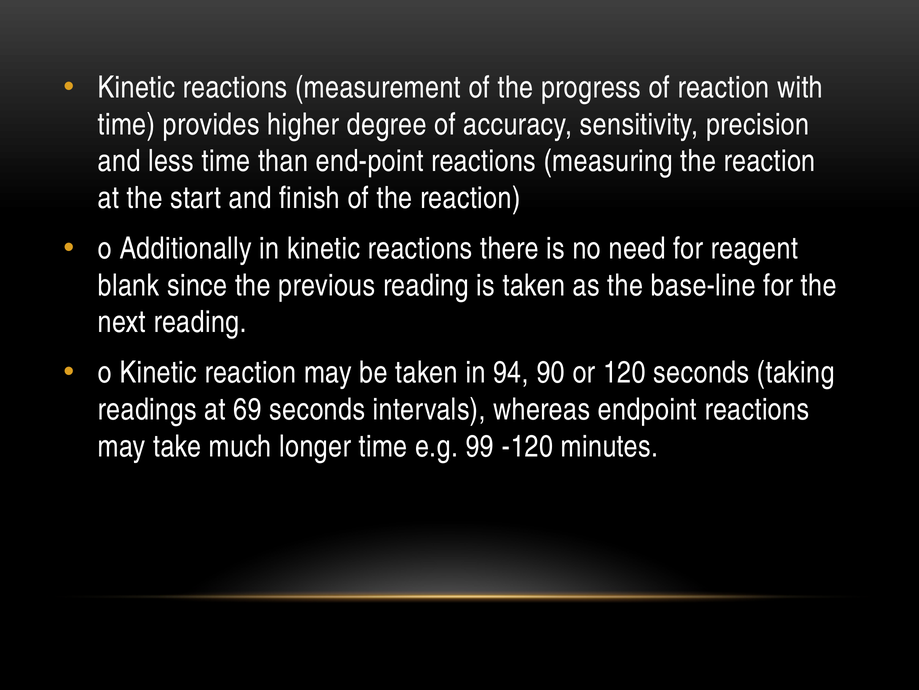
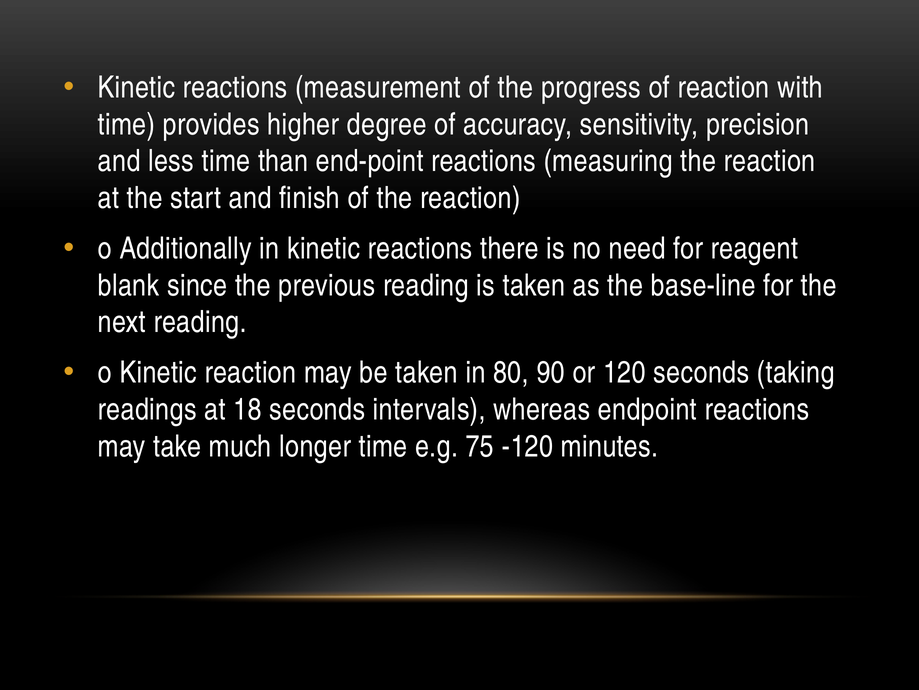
94: 94 -> 80
69: 69 -> 18
99: 99 -> 75
